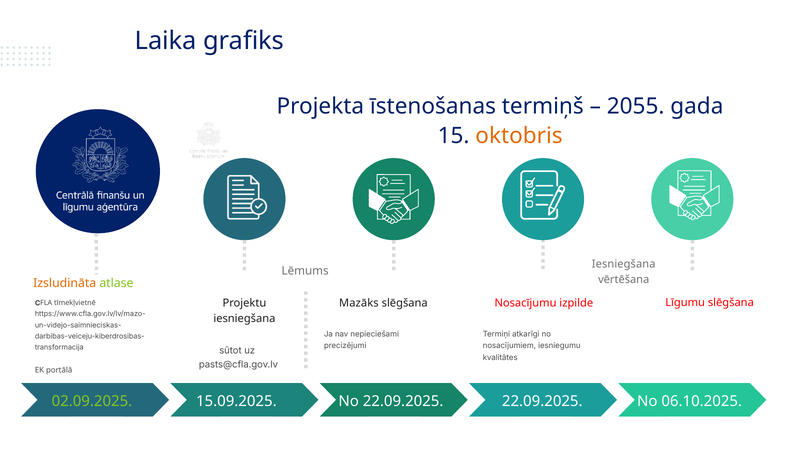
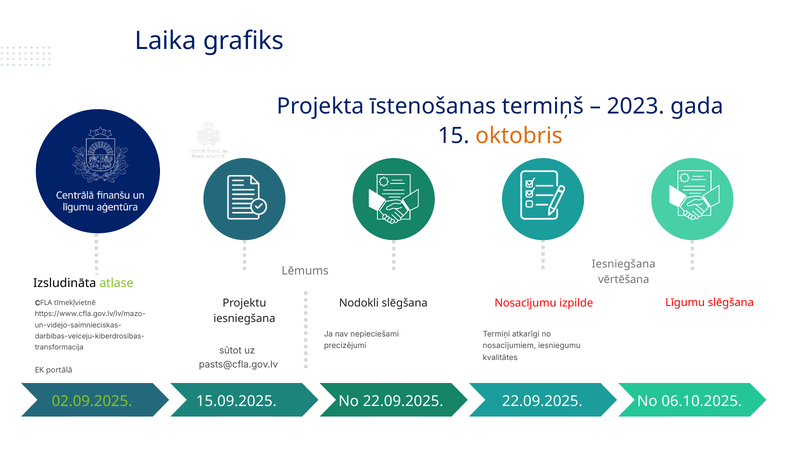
2055: 2055 -> 2023
Izsludināta colour: orange -> black
Mazāks: Mazāks -> Nodokli
